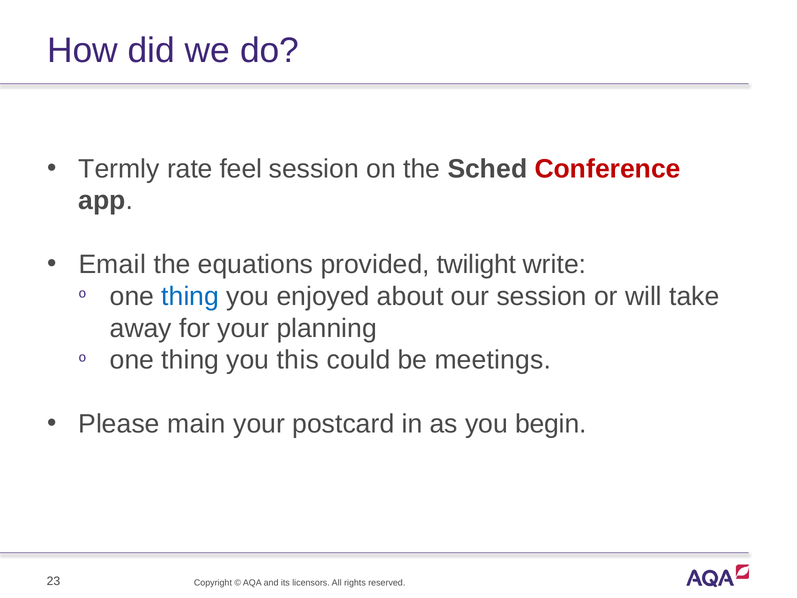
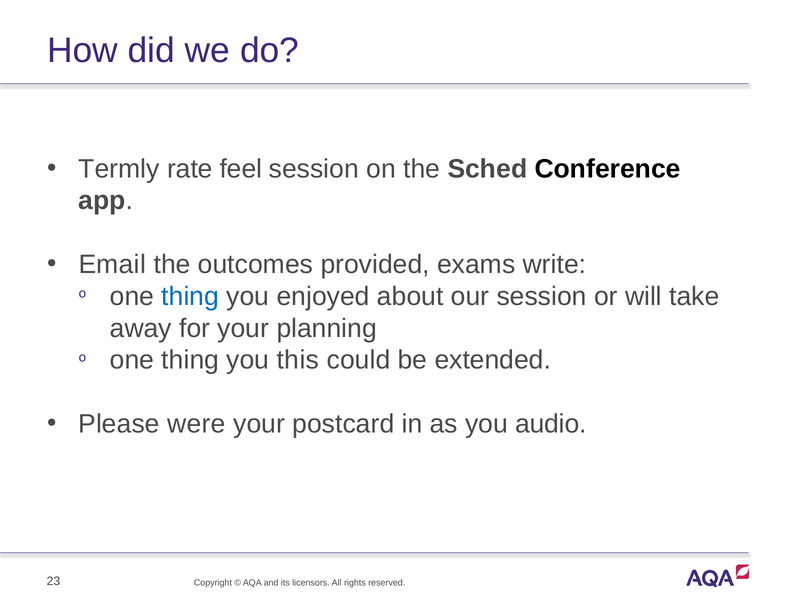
Conference colour: red -> black
equations: equations -> outcomes
twilight: twilight -> exams
meetings: meetings -> extended
main: main -> were
begin: begin -> audio
